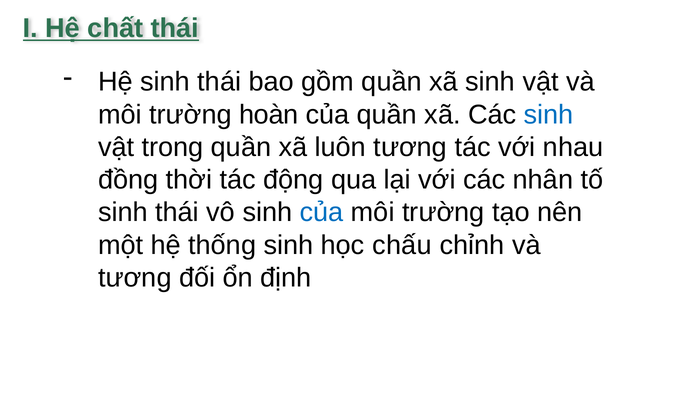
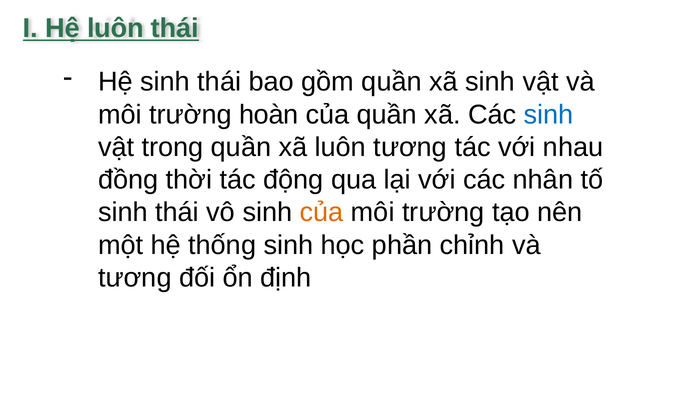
Hệ chất: chất -> luôn
của at (322, 212) colour: blue -> orange
chấu: chấu -> phần
